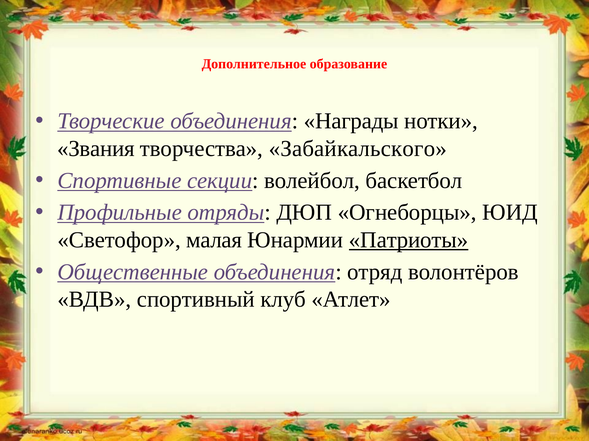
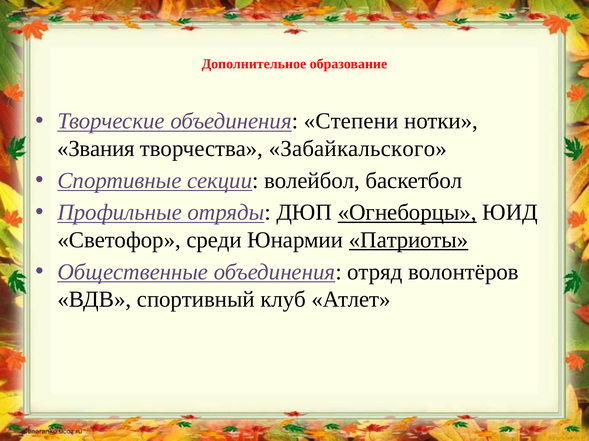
Награды: Награды -> Степени
Огнеборцы underline: none -> present
малая: малая -> среди
